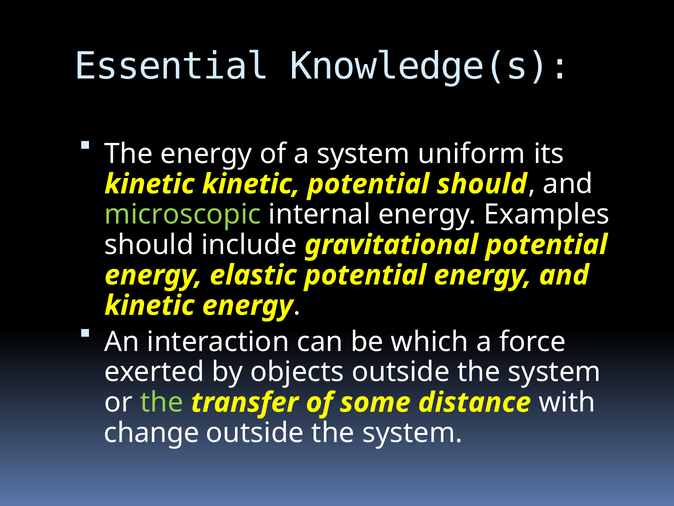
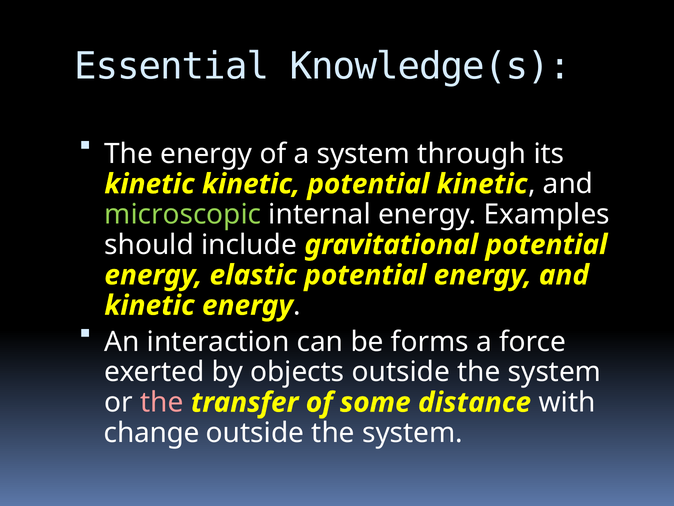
uniform: uniform -> through
potential should: should -> kinetic
which: which -> forms
the at (162, 402) colour: light green -> pink
